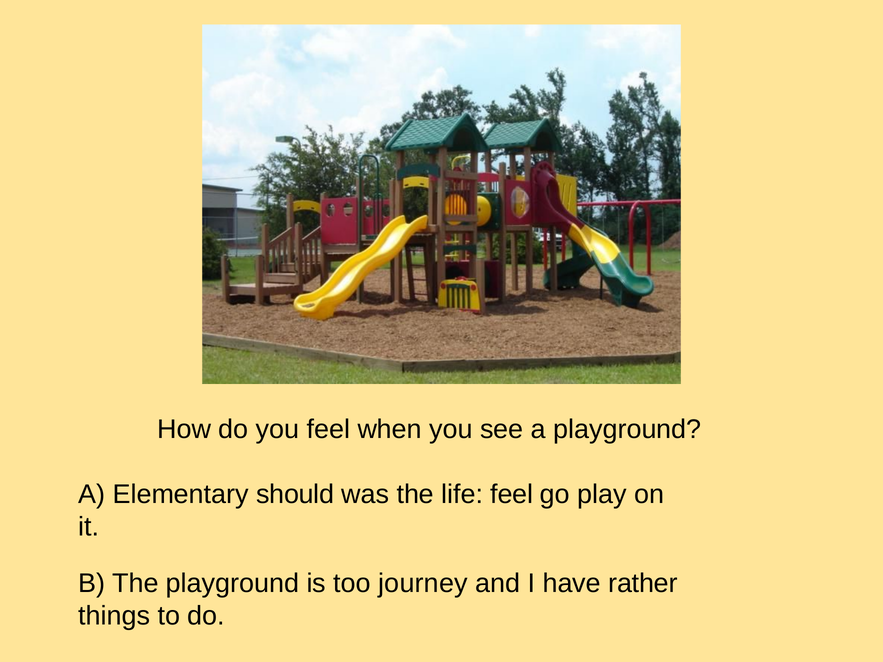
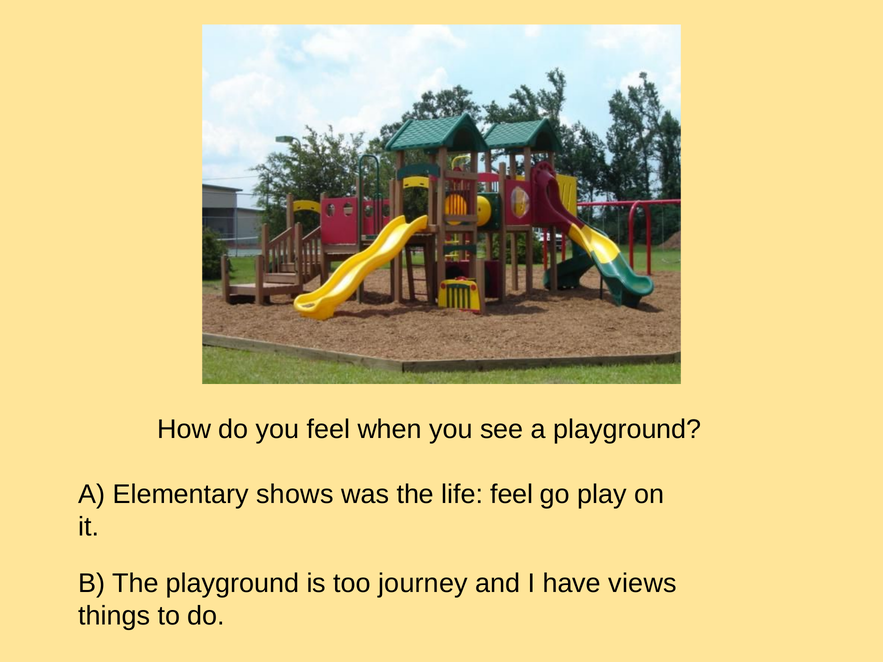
should: should -> shows
rather: rather -> views
